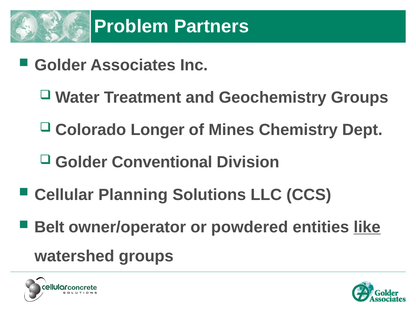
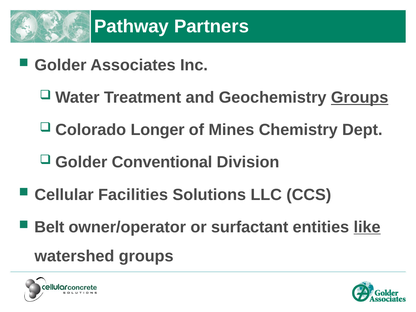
Problem: Problem -> Pathway
Groups at (360, 98) underline: none -> present
Planning: Planning -> Facilities
powdered: powdered -> surfactant
